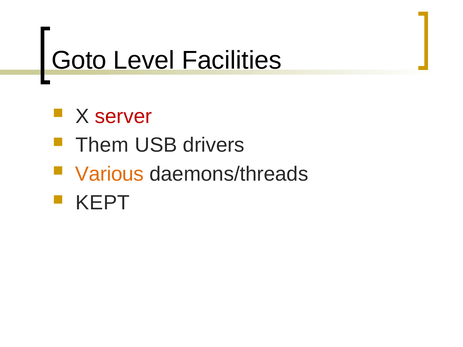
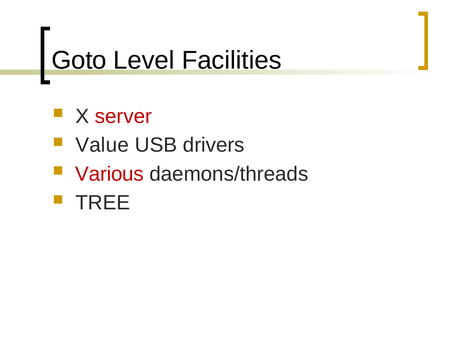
Them: Them -> Value
Various colour: orange -> red
KEPT: KEPT -> TREE
